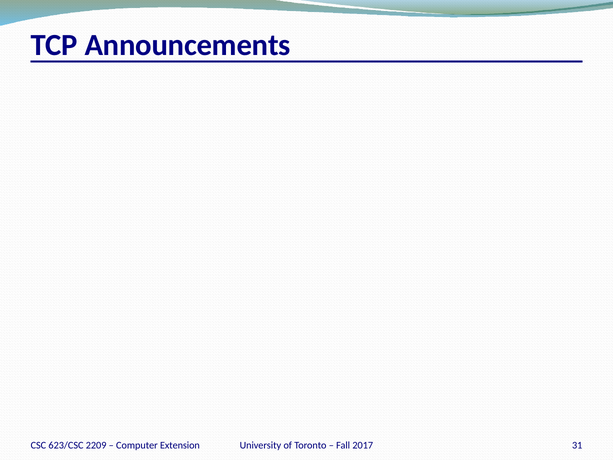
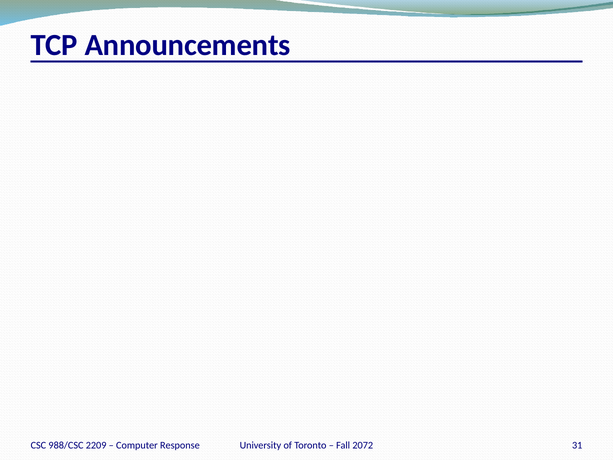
2017: 2017 -> 2072
623/CSC: 623/CSC -> 988/CSC
Extension: Extension -> Response
